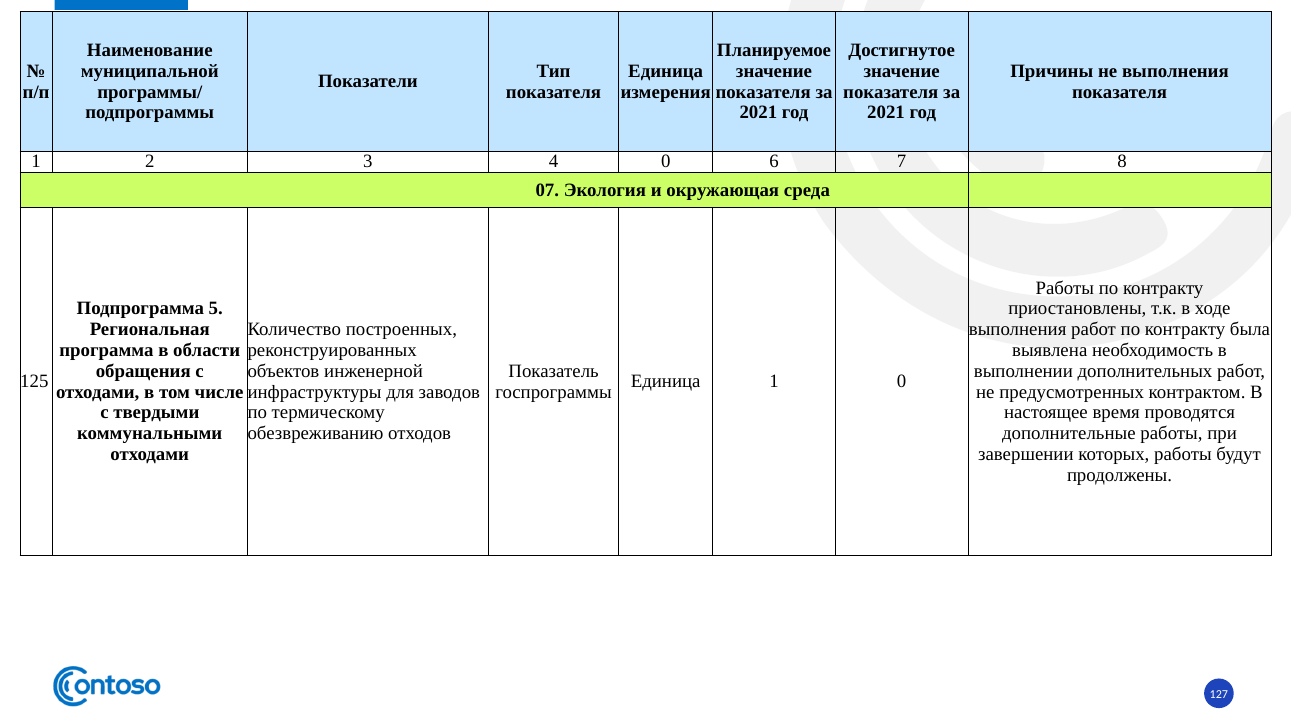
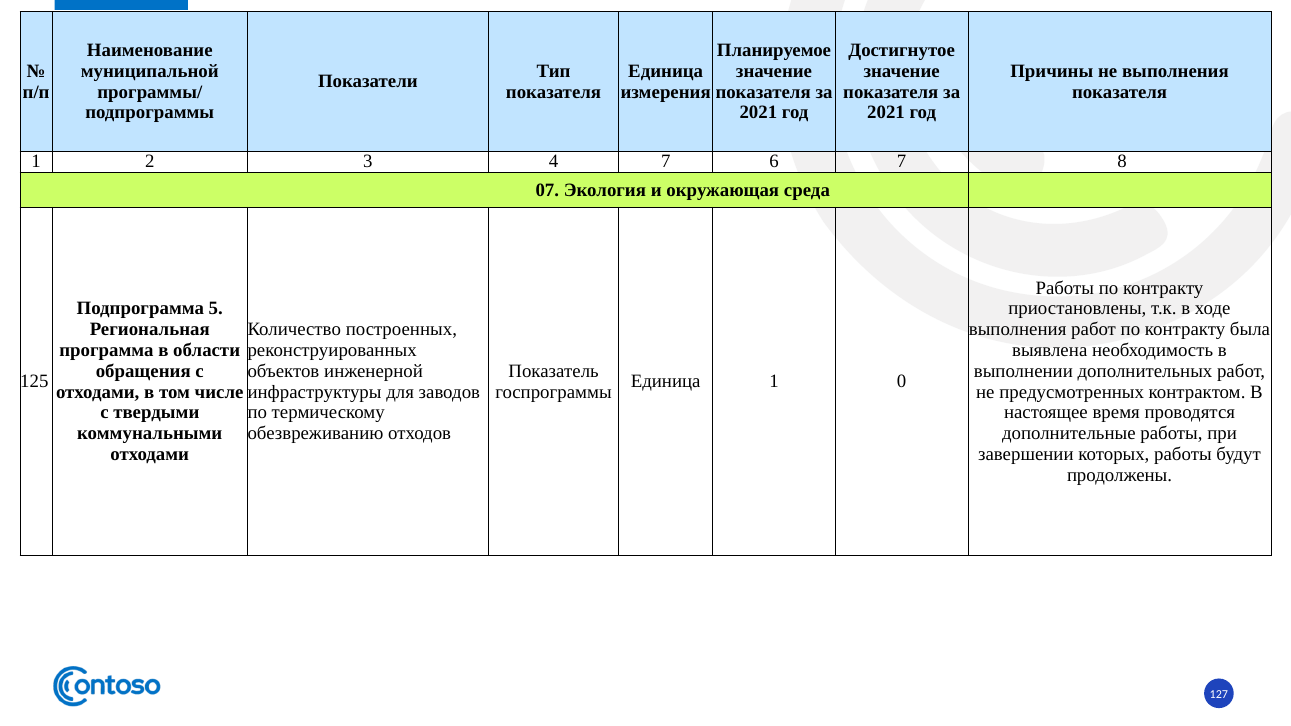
4 0: 0 -> 7
